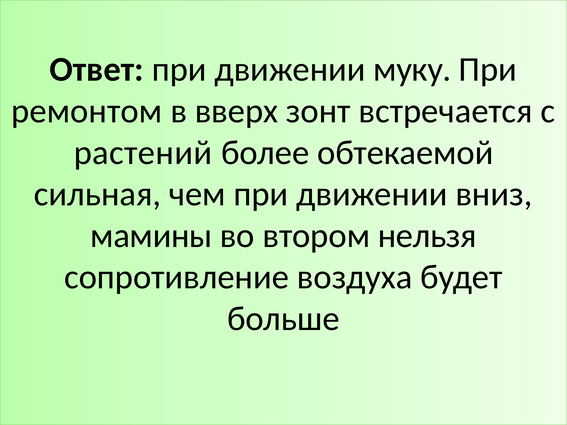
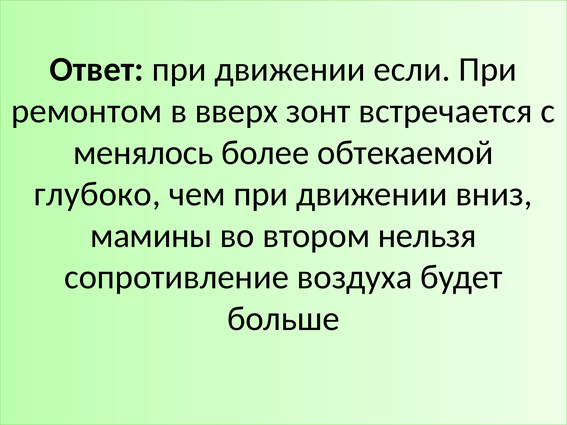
муку: муку -> если
растений: растений -> менялось
сильная: сильная -> глубоко
